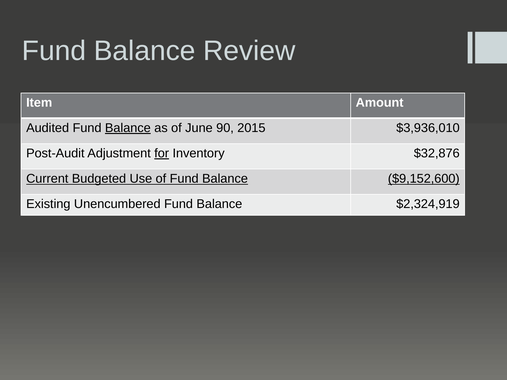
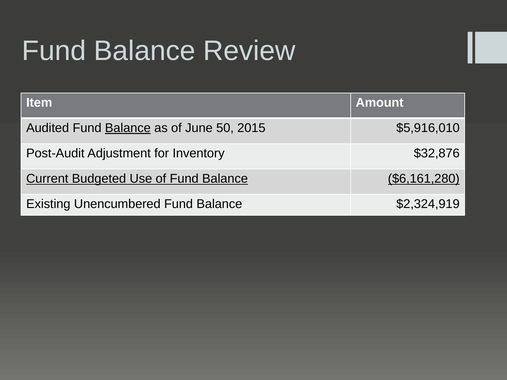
90: 90 -> 50
$3,936,010: $3,936,010 -> $5,916,010
for underline: present -> none
$9,152,600: $9,152,600 -> $6,161,280
